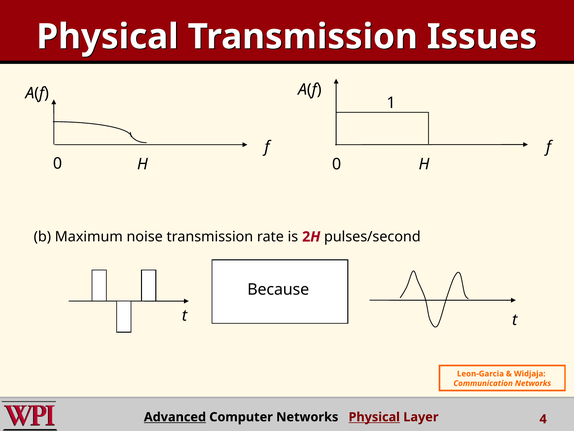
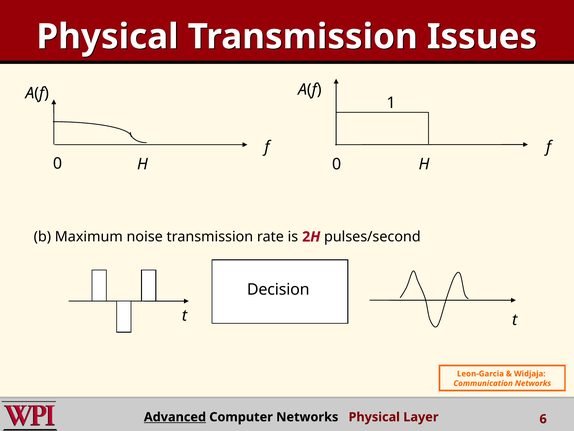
Because: Because -> Decision
Physical at (374, 417) underline: present -> none
4: 4 -> 6
